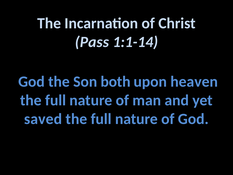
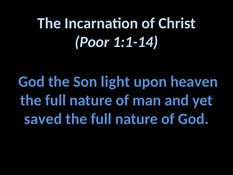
Pass: Pass -> Poor
both: both -> light
